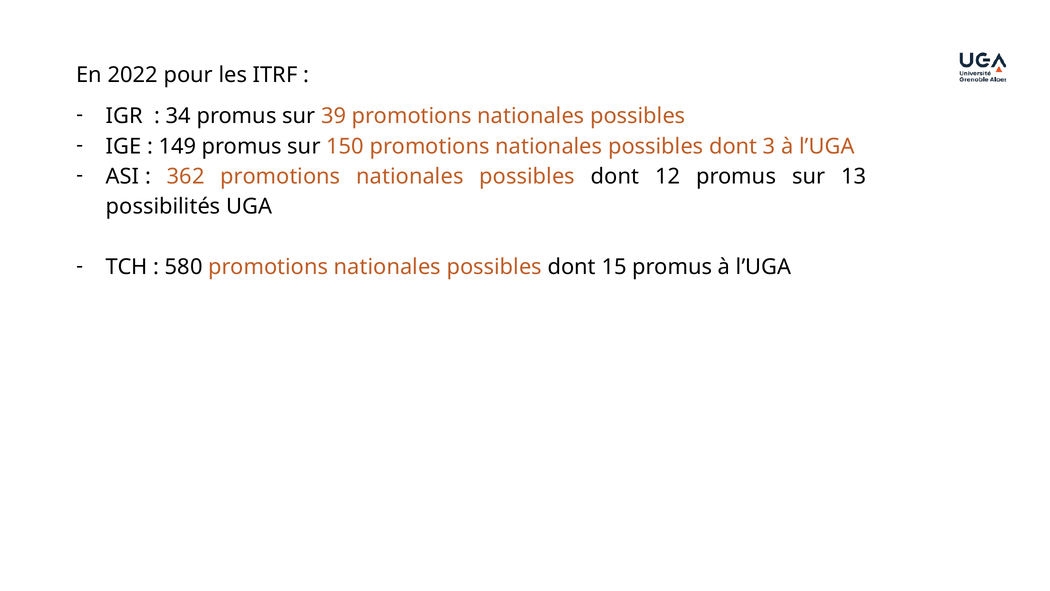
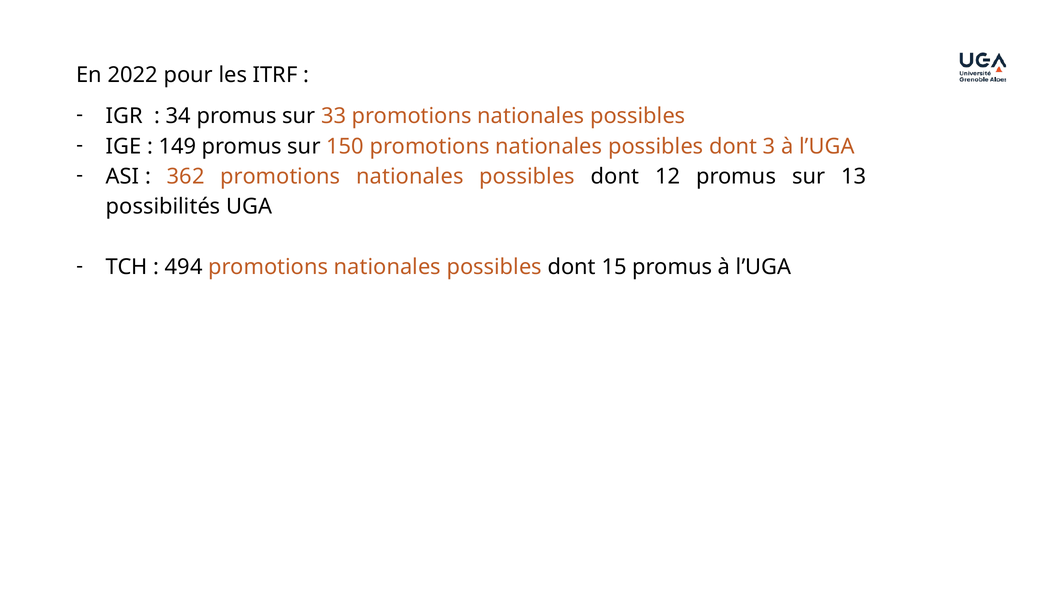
39: 39 -> 33
580: 580 -> 494
